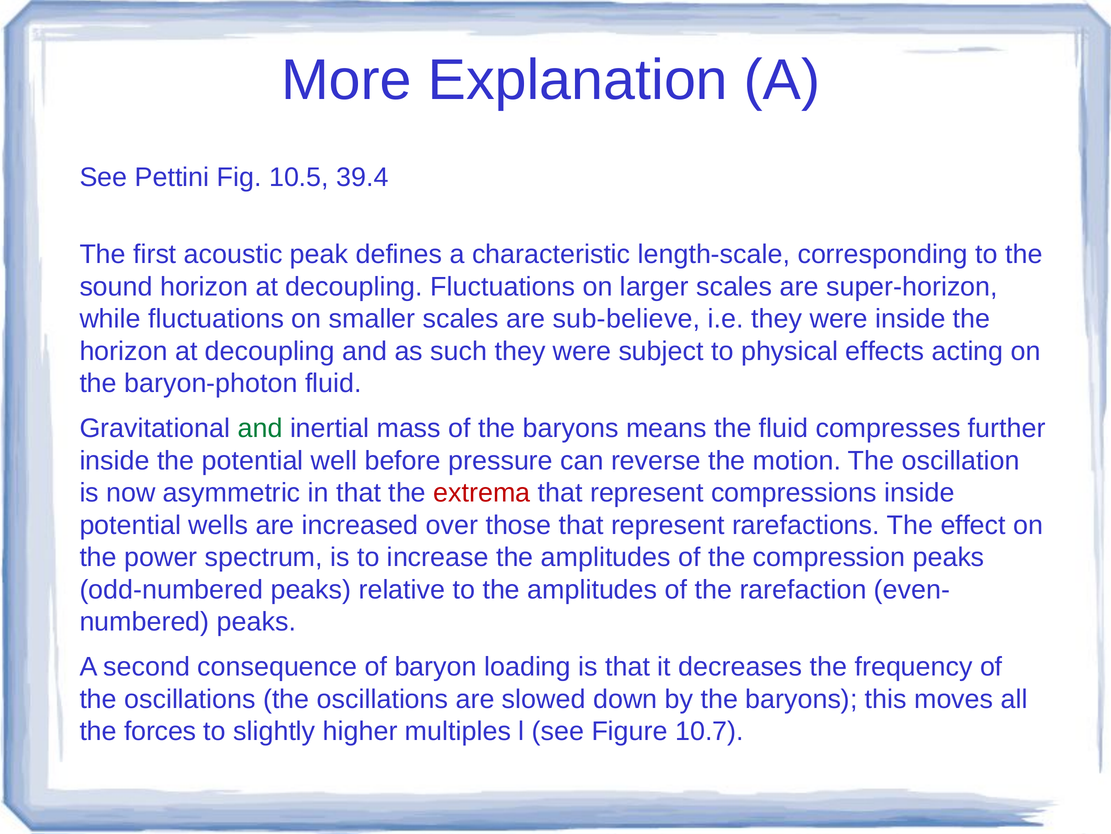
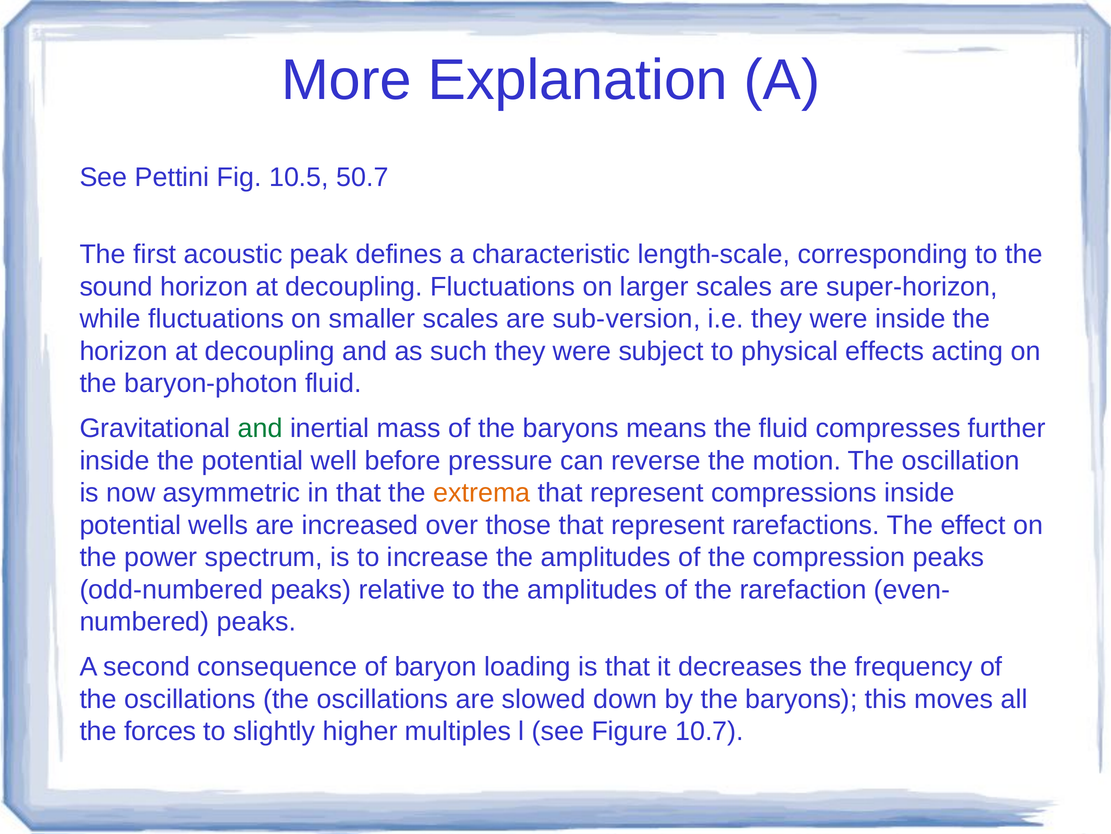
39.4: 39.4 -> 50.7
sub-believe: sub-believe -> sub-version
extrema colour: red -> orange
